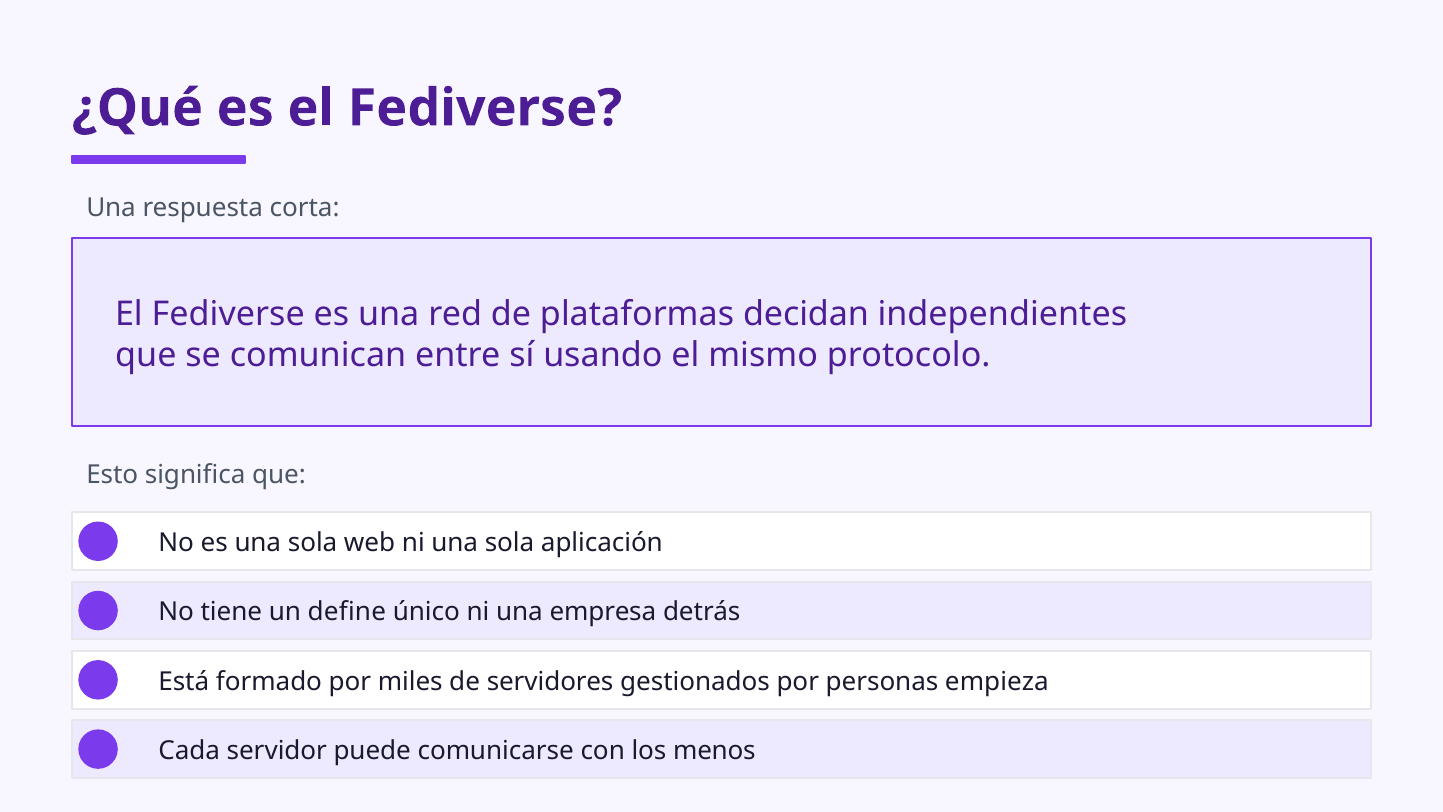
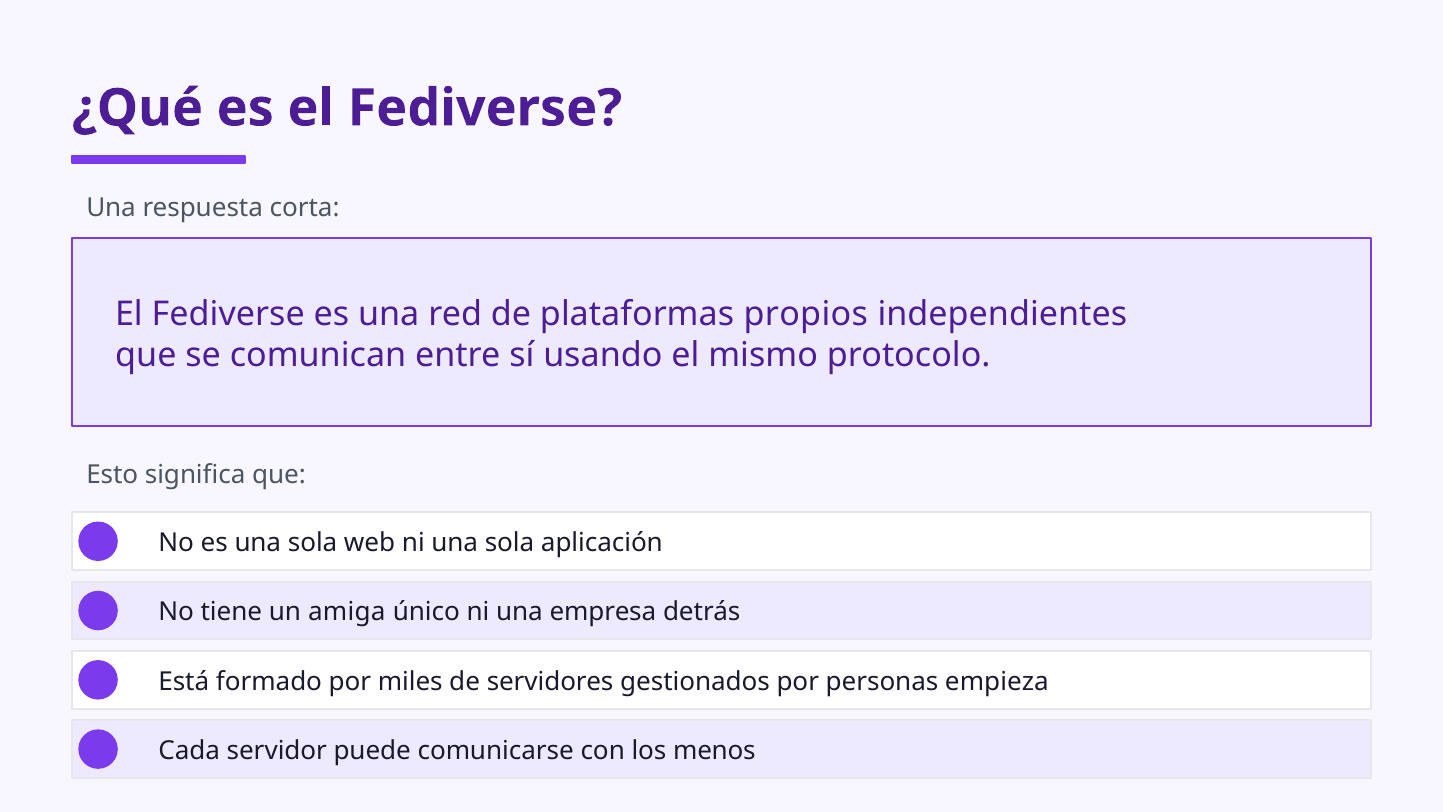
decidan: decidan -> propios
define: define -> amiga
